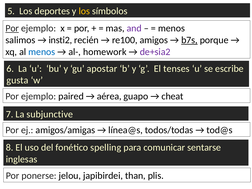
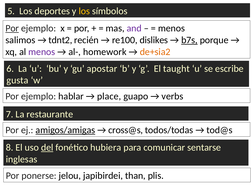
insti2: insti2 -> tdnt2
amigos: amigos -> dislikes
menos at (42, 52) colour: blue -> purple
de+sia2 colour: purple -> orange
tenses: tenses -> taught
paired: paired -> hablar
aérea: aérea -> place
cheat: cheat -> verbs
subjunctive: subjunctive -> restaurante
amigos/amigas underline: none -> present
línea@s: línea@s -> cross@s
del underline: none -> present
spelling: spelling -> hubiera
